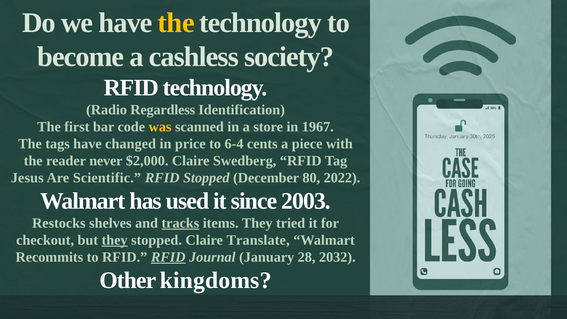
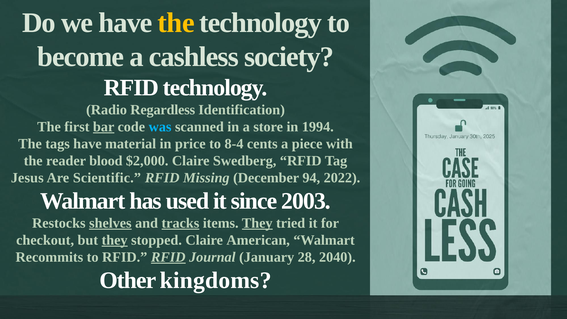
bar underline: none -> present
was colour: yellow -> light blue
1967: 1967 -> 1994
changed: changed -> material
6-4: 6-4 -> 8-4
never: never -> blood
RFID Stopped: Stopped -> Missing
80: 80 -> 94
shelves underline: none -> present
They at (257, 223) underline: none -> present
Translate: Translate -> American
2032: 2032 -> 2040
